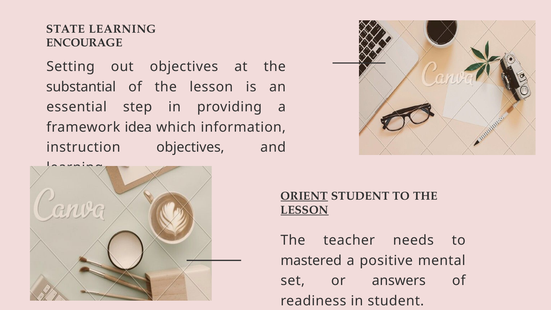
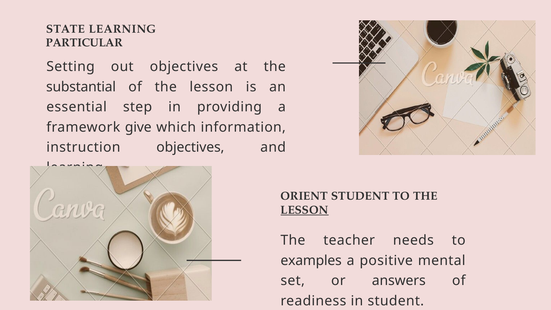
ENCOURAGE: ENCOURAGE -> PARTICULAR
idea: idea -> give
ORIENT underline: present -> none
mastered: mastered -> examples
